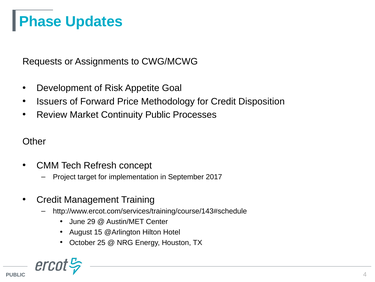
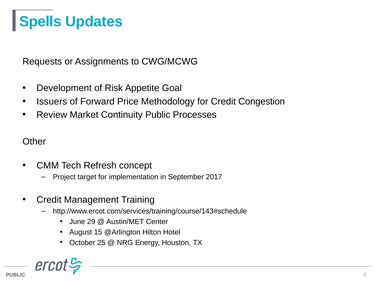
Phase: Phase -> Spells
Disposition: Disposition -> Congestion
